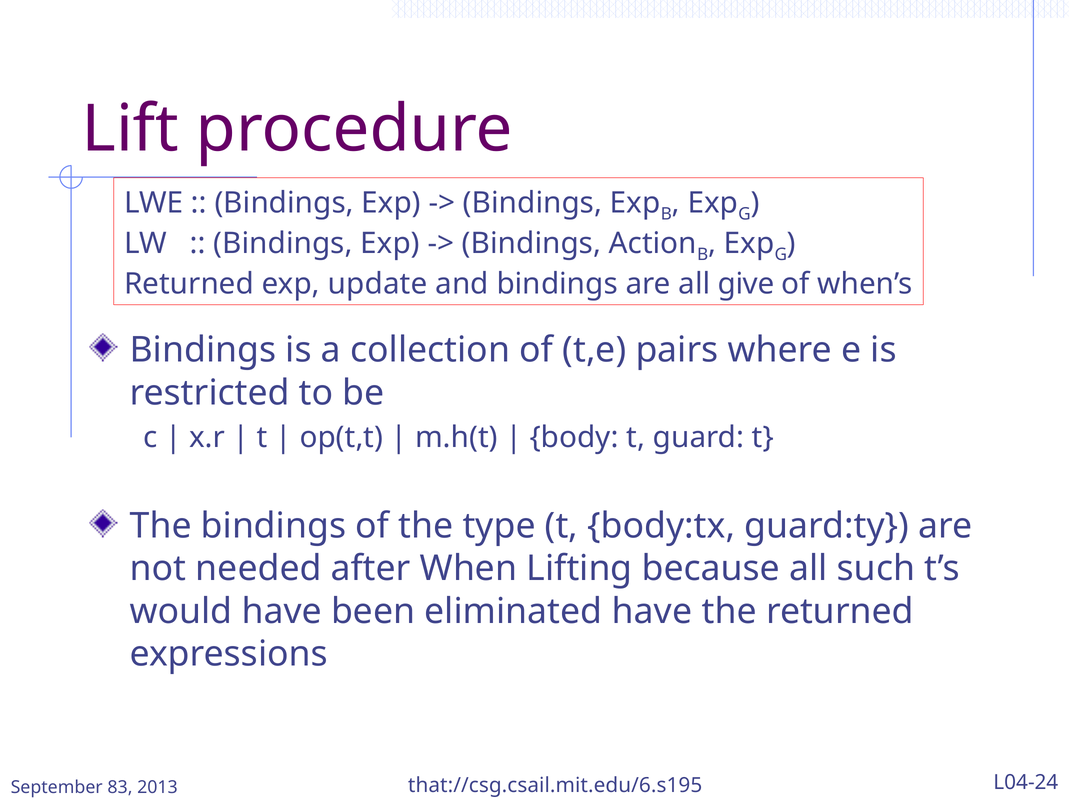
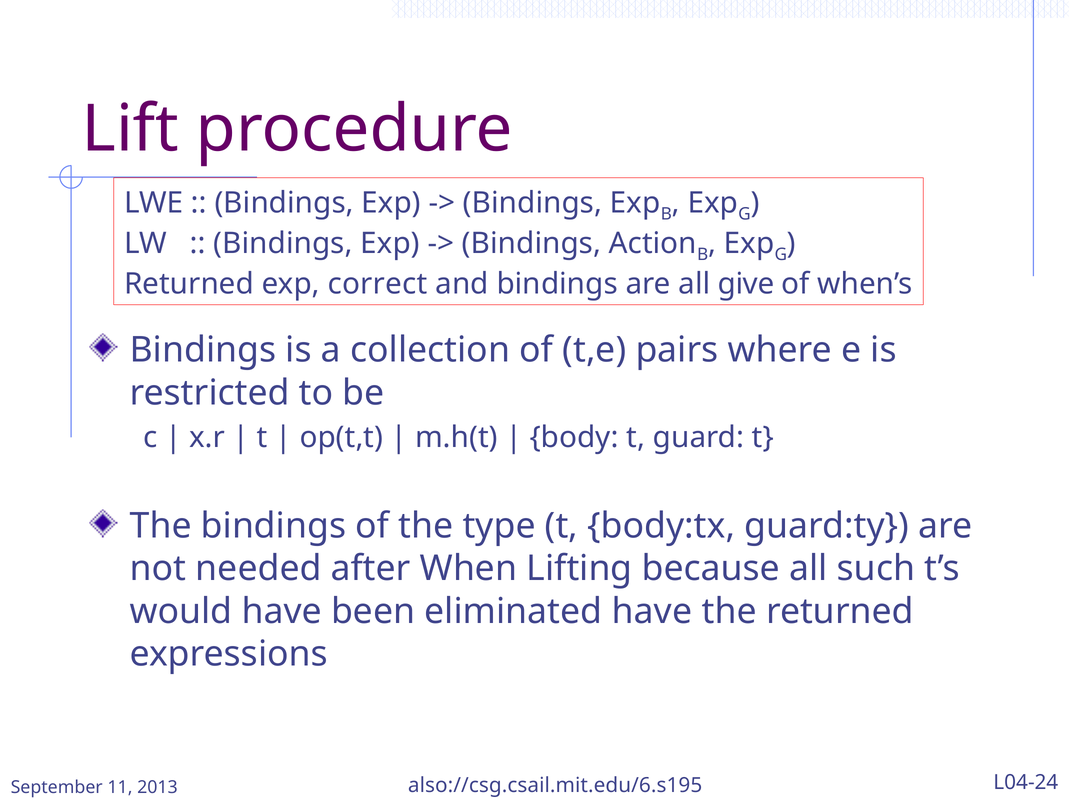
update: update -> correct
83: 83 -> 11
that://csg.csail.mit.edu/6.s195: that://csg.csail.mit.edu/6.s195 -> also://csg.csail.mit.edu/6.s195
